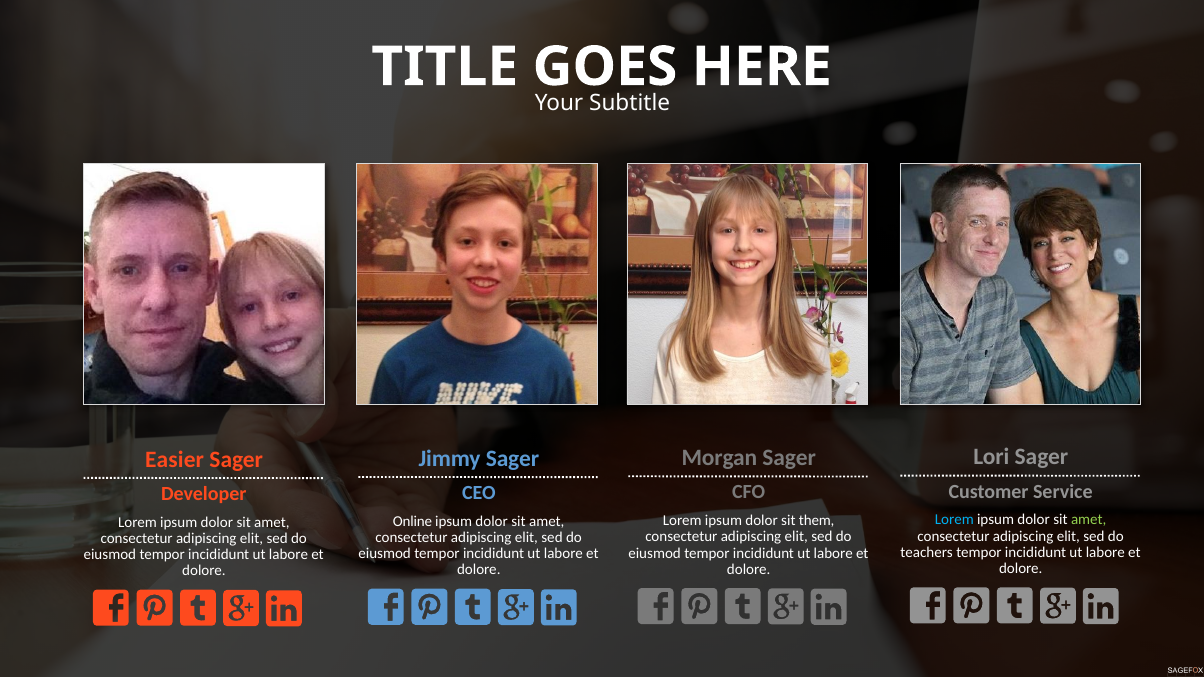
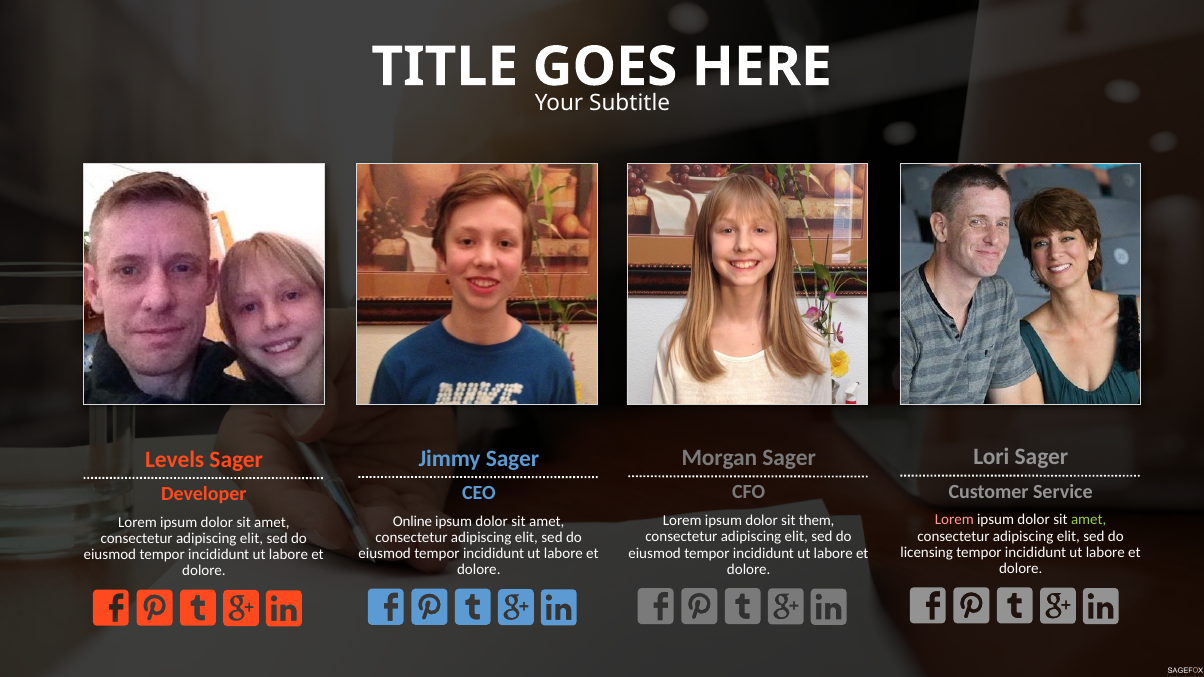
Easier: Easier -> Levels
Lorem at (954, 520) colour: light blue -> pink
teachers: teachers -> licensing
